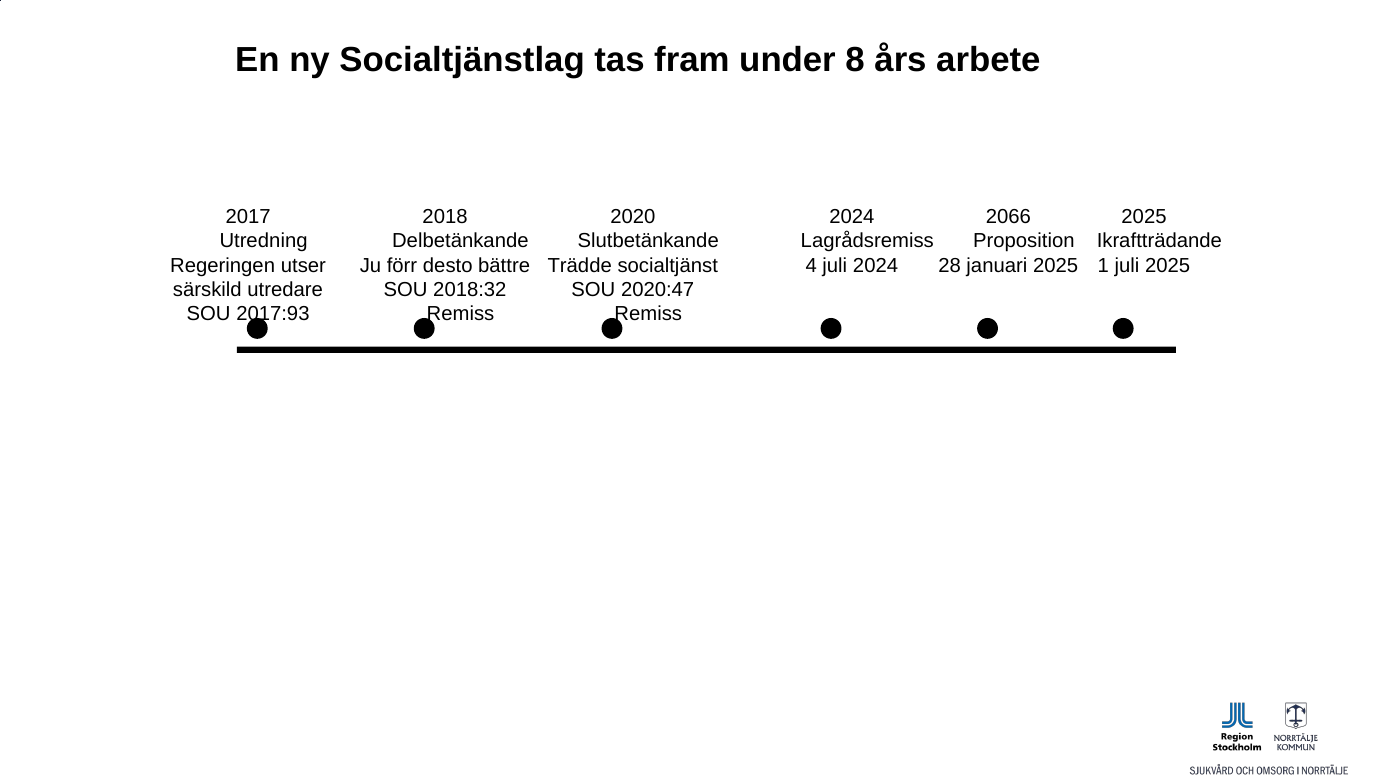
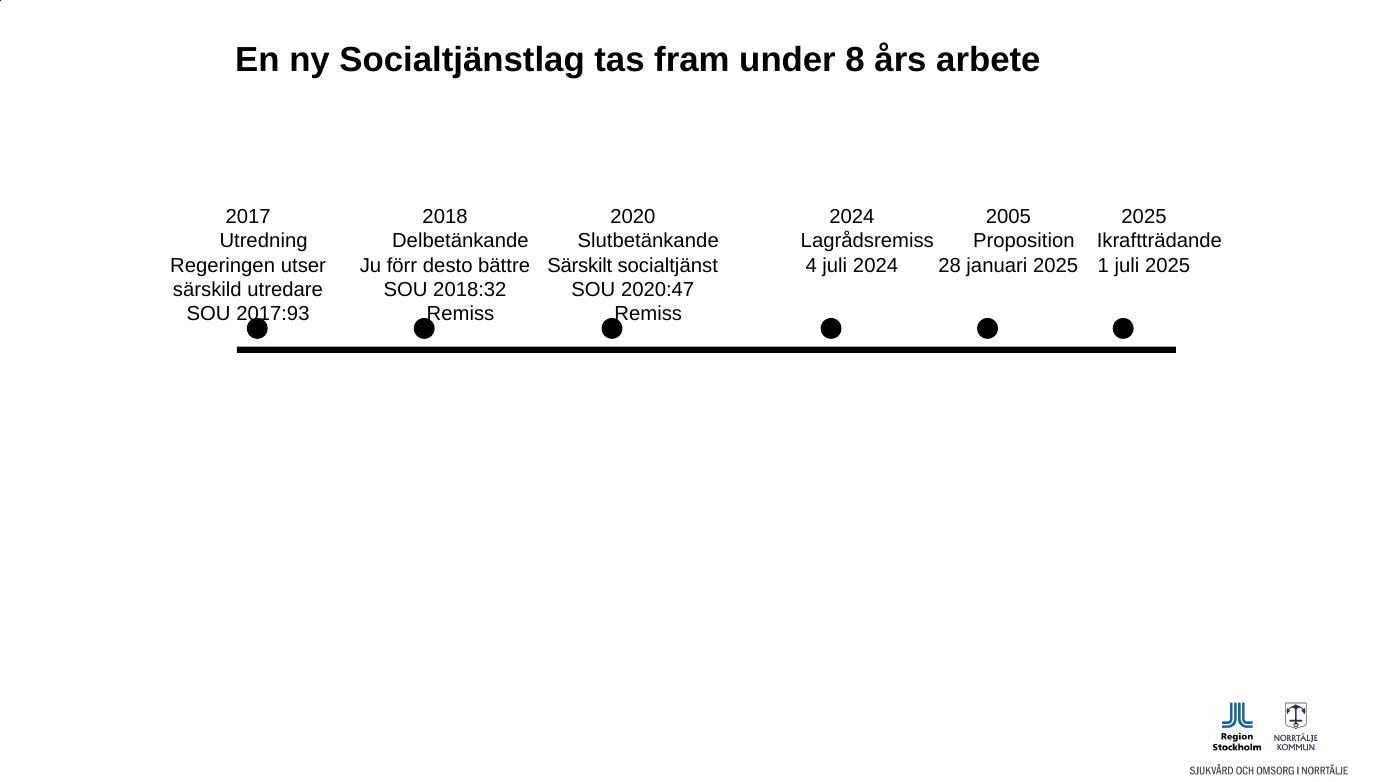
2066: 2066 -> 2005
Trädde: Trädde -> Särskilt
